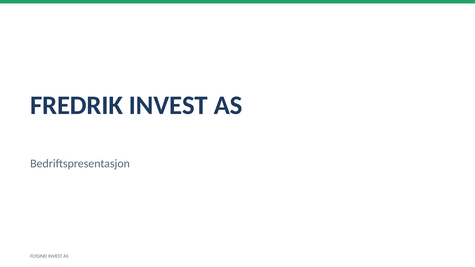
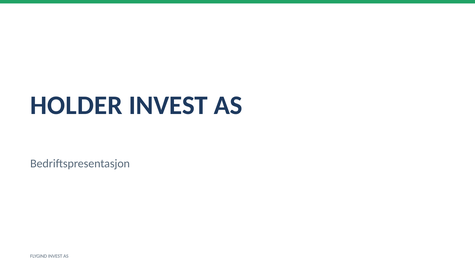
FREDRIK: FREDRIK -> HOLDER
